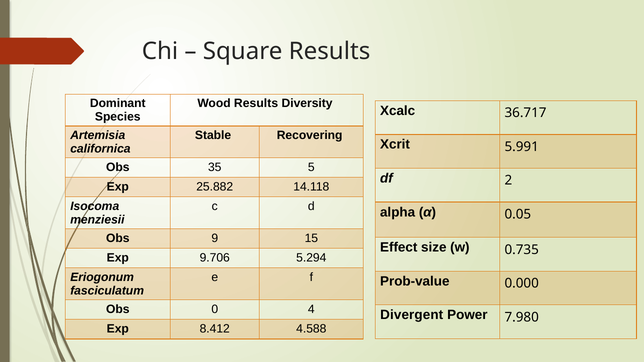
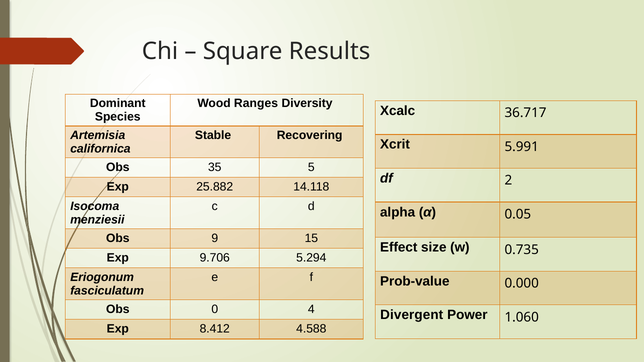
Wood Results: Results -> Ranges
7.980: 7.980 -> 1.060
